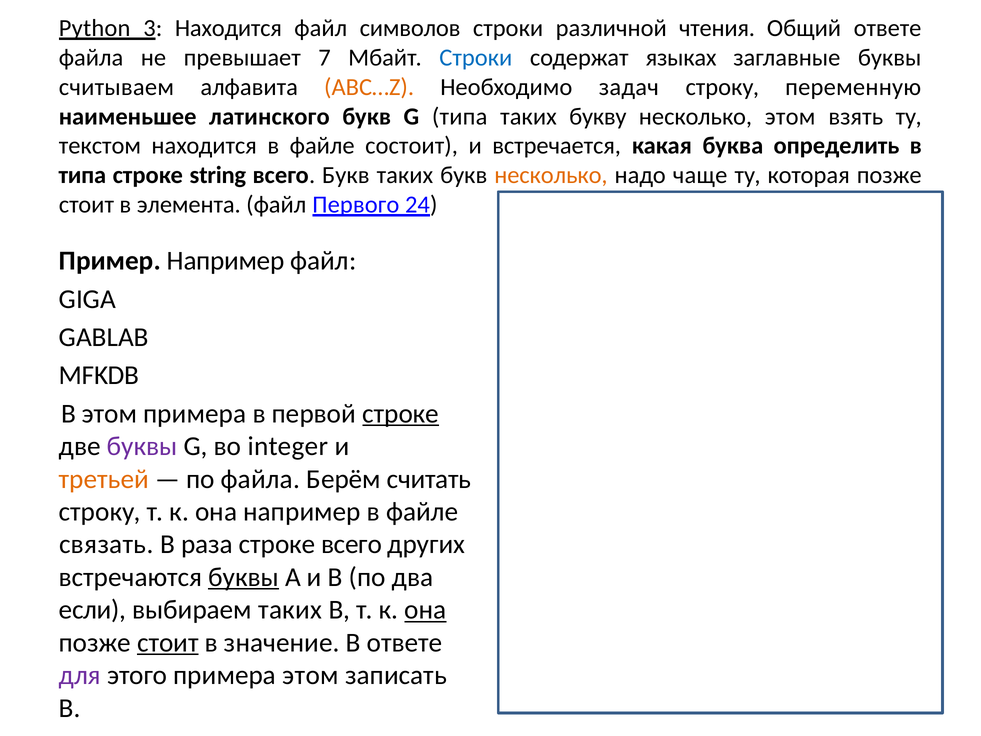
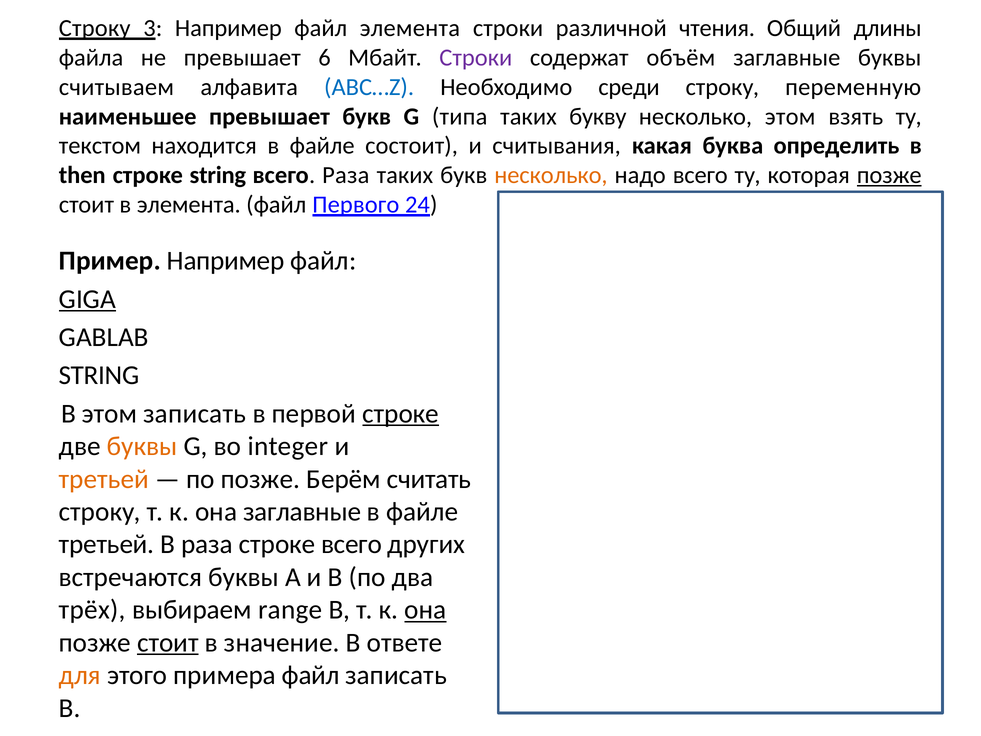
Python at (95, 28): Python -> Строку
3 Находится: Находится -> Например
файл символов: символов -> элемента
Общий ответе: ответе -> длины
7: 7 -> 6
Строки at (476, 58) colour: blue -> purple
языках: языках -> объём
ABC…Z colour: orange -> blue
задач: задач -> среди
наименьшее латинского: латинского -> превышает
встречается: встречается -> считывания
типа at (82, 175): типа -> then
всего Букв: Букв -> Раза
надо чаще: чаще -> всего
позже at (889, 175) underline: none -> present
GIGA underline: none -> present
MFKDB at (99, 375): MFKDB -> STRING
этом примера: примера -> записать
буквы at (142, 446) colour: purple -> orange
по файла: файла -> позже
она например: например -> заглавные
связать at (106, 544): связать -> третьей
буквы at (244, 577) underline: present -> none
если: если -> трёх
выбираем таких: таких -> range
для colour: purple -> orange
примера этом: этом -> файл
